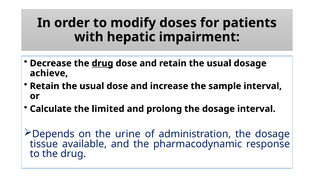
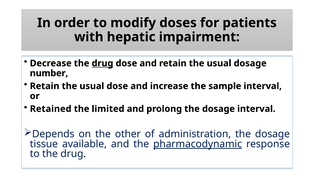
achieve: achieve -> number
Calculate: Calculate -> Retained
urine: urine -> other
pharmacodynamic underline: none -> present
